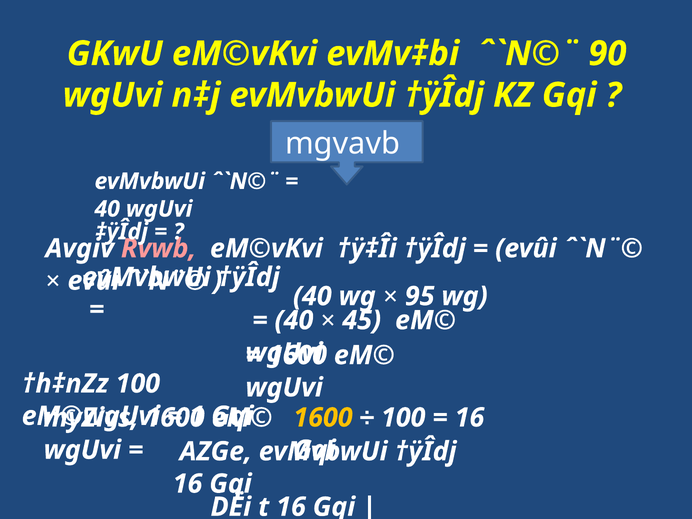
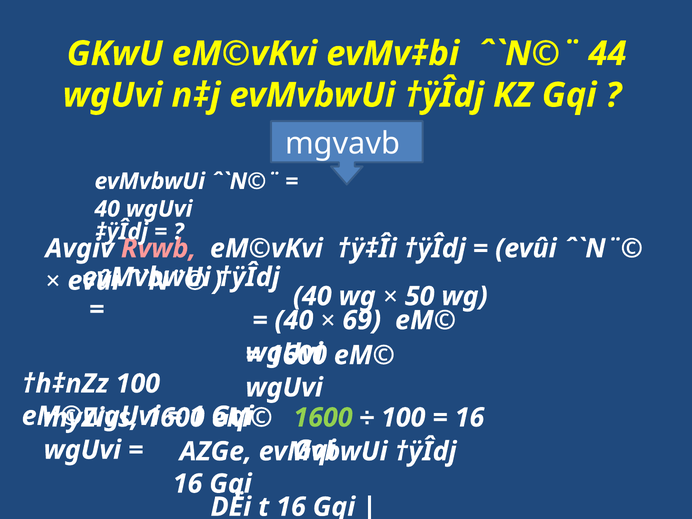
90: 90 -> 44
95: 95 -> 50
45: 45 -> 69
1600 at (323, 418) colour: yellow -> light green
